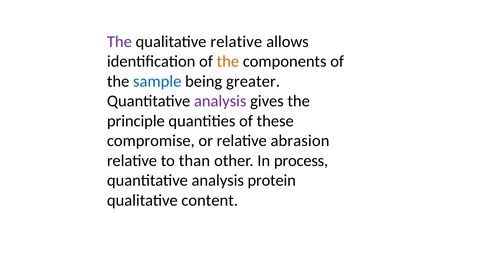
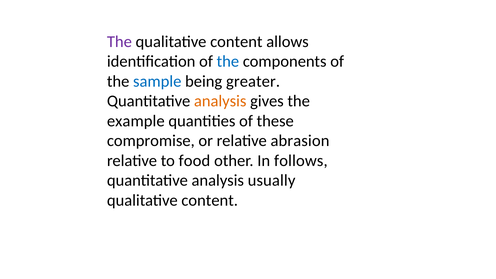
relative at (236, 42): relative -> content
the at (228, 61) colour: orange -> blue
analysis at (220, 101) colour: purple -> orange
principle: principle -> example
than: than -> food
process: process -> follows
protein: protein -> usually
